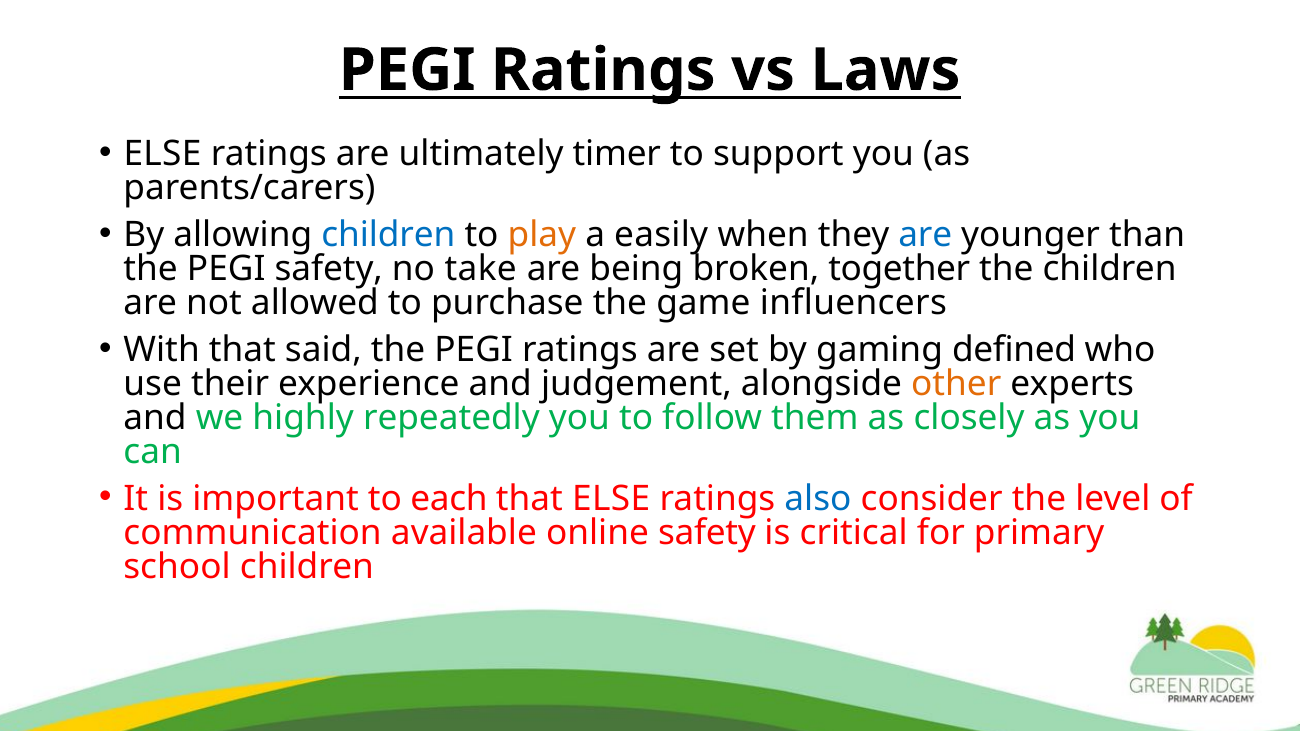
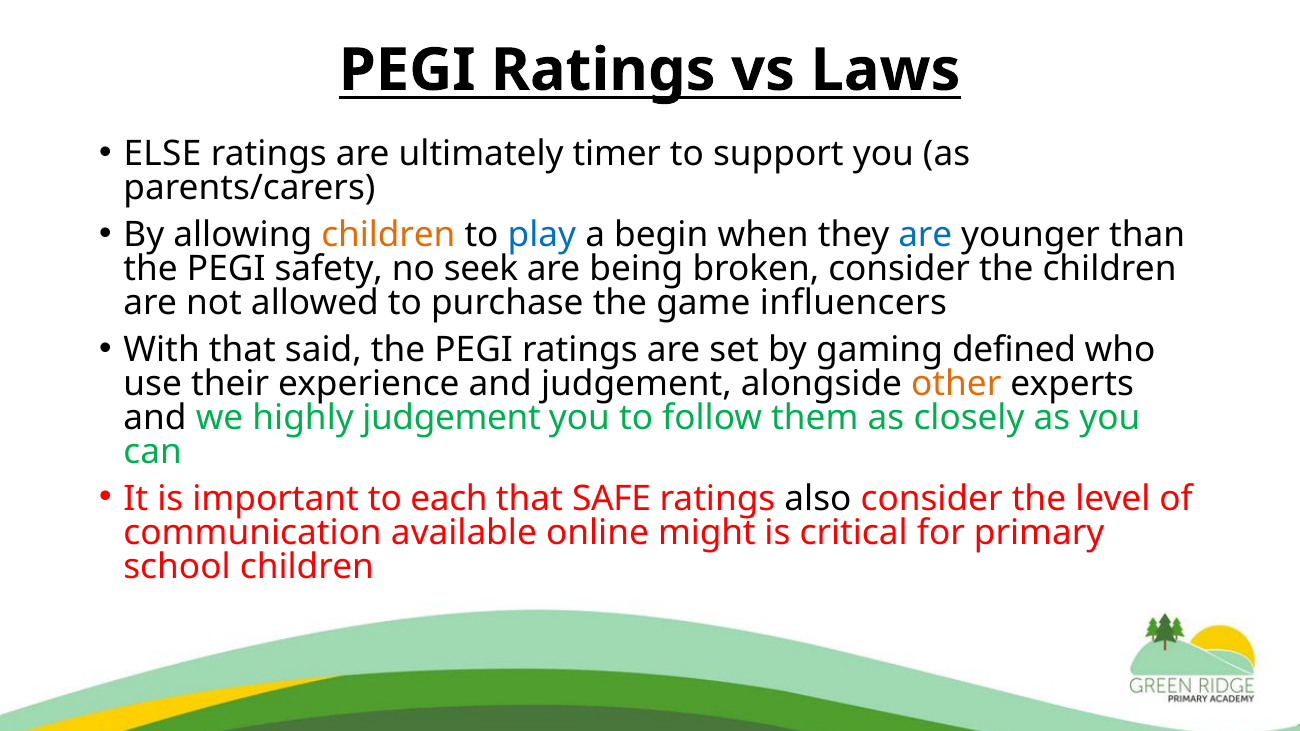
children at (388, 235) colour: blue -> orange
play colour: orange -> blue
easily: easily -> begin
take: take -> seek
broken together: together -> consider
highly repeatedly: repeatedly -> judgement
that ELSE: ELSE -> SAFE
also colour: blue -> black
online safety: safety -> might
